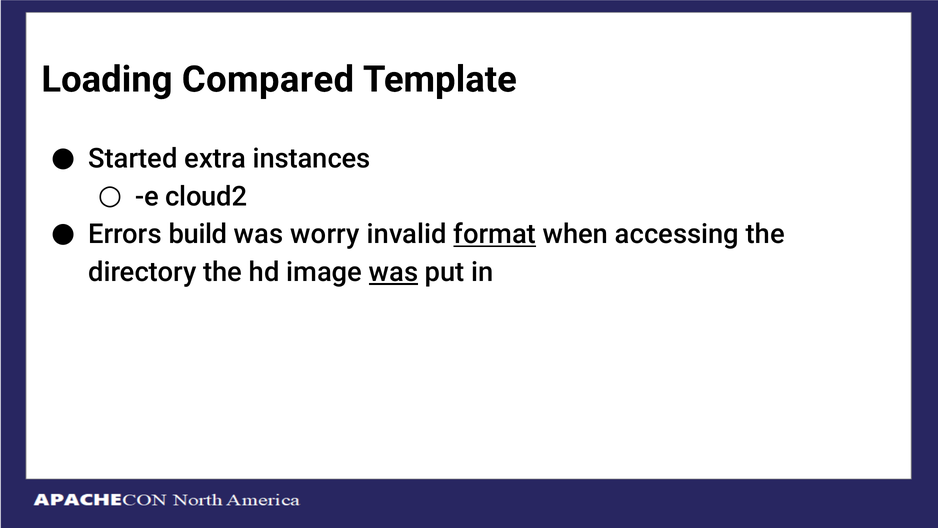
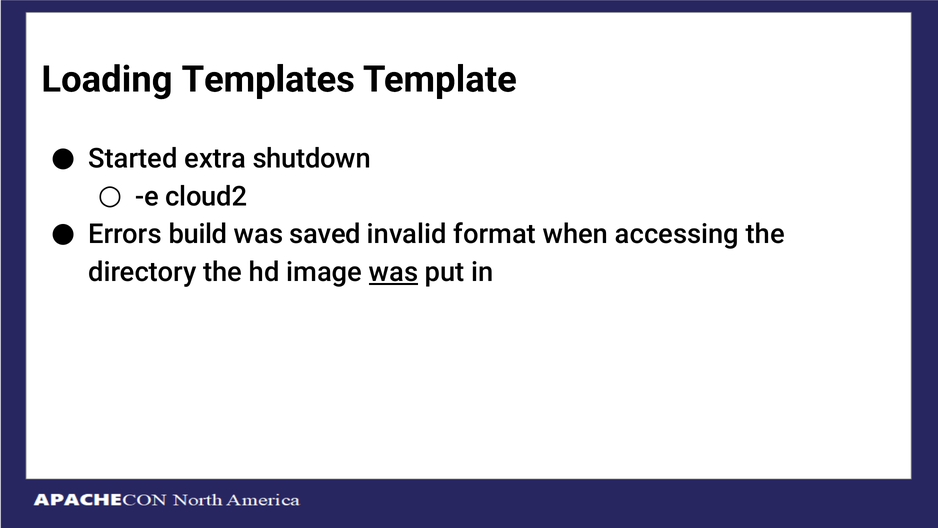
Compared: Compared -> Templates
instances: instances -> shutdown
worry: worry -> saved
format underline: present -> none
